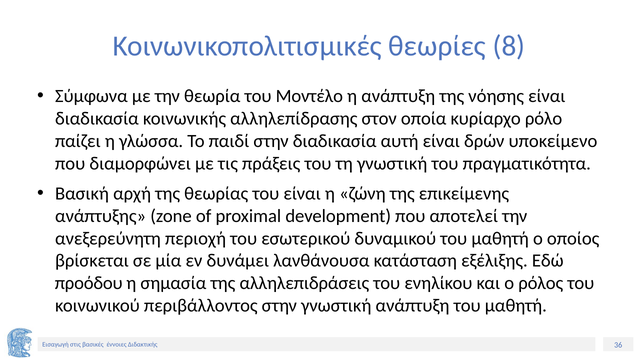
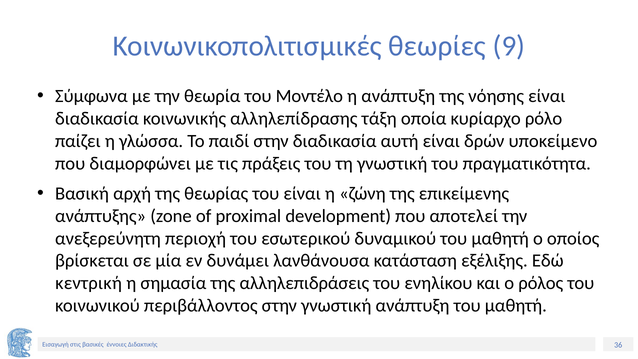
8: 8 -> 9
στον: στον -> τάξη
προόδου: προόδου -> κεντρική
